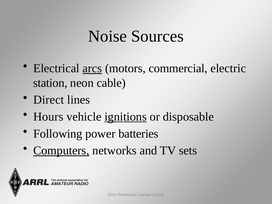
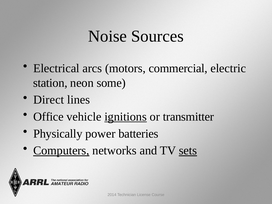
arcs underline: present -> none
cable: cable -> some
Hours: Hours -> Office
disposable: disposable -> transmitter
Following: Following -> Physically
sets underline: none -> present
